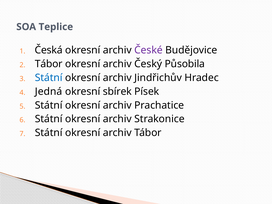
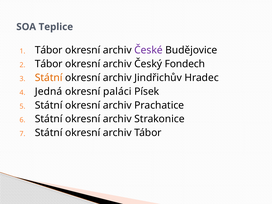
Česká at (49, 50): Česká -> Tábor
Působila: Působila -> Fondech
Státní at (49, 78) colour: blue -> orange
sbírek: sbírek -> paláci
